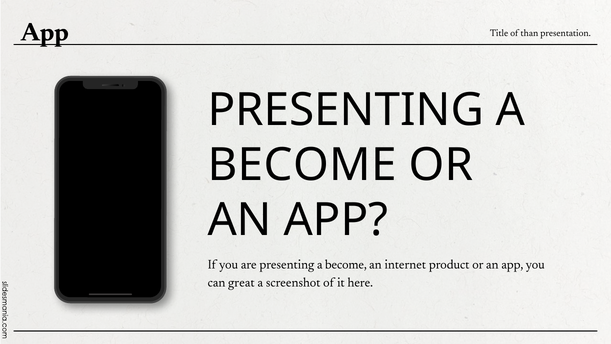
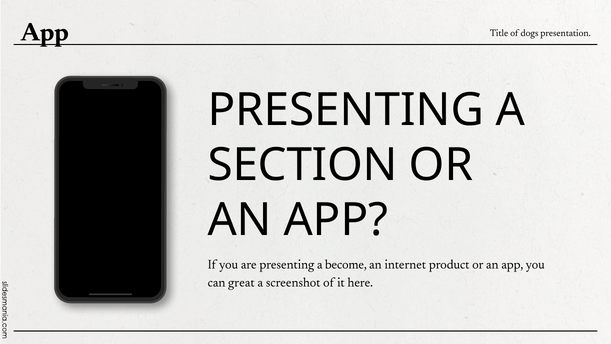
than: than -> dogs
BECOME at (302, 165): BECOME -> SECTION
